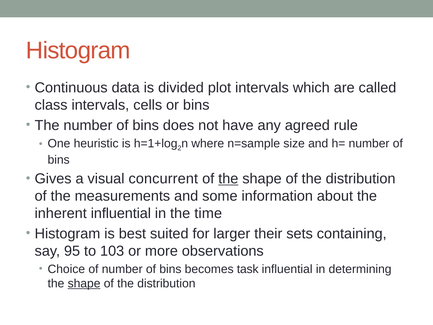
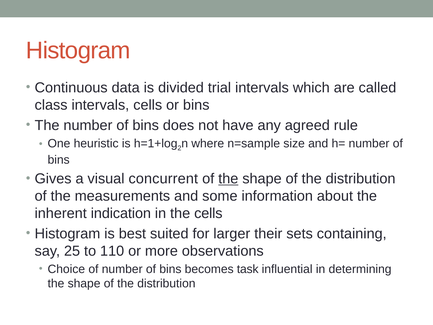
plot: plot -> trial
inherent influential: influential -> indication
the time: time -> cells
95: 95 -> 25
103: 103 -> 110
shape at (84, 283) underline: present -> none
